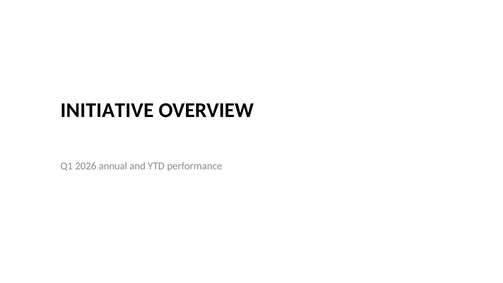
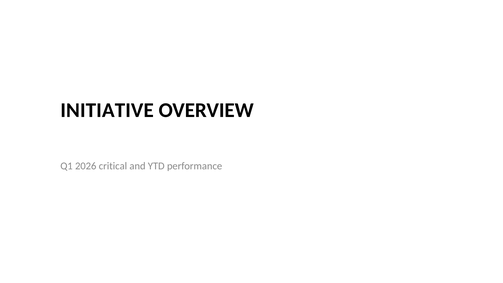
annual: annual -> critical
